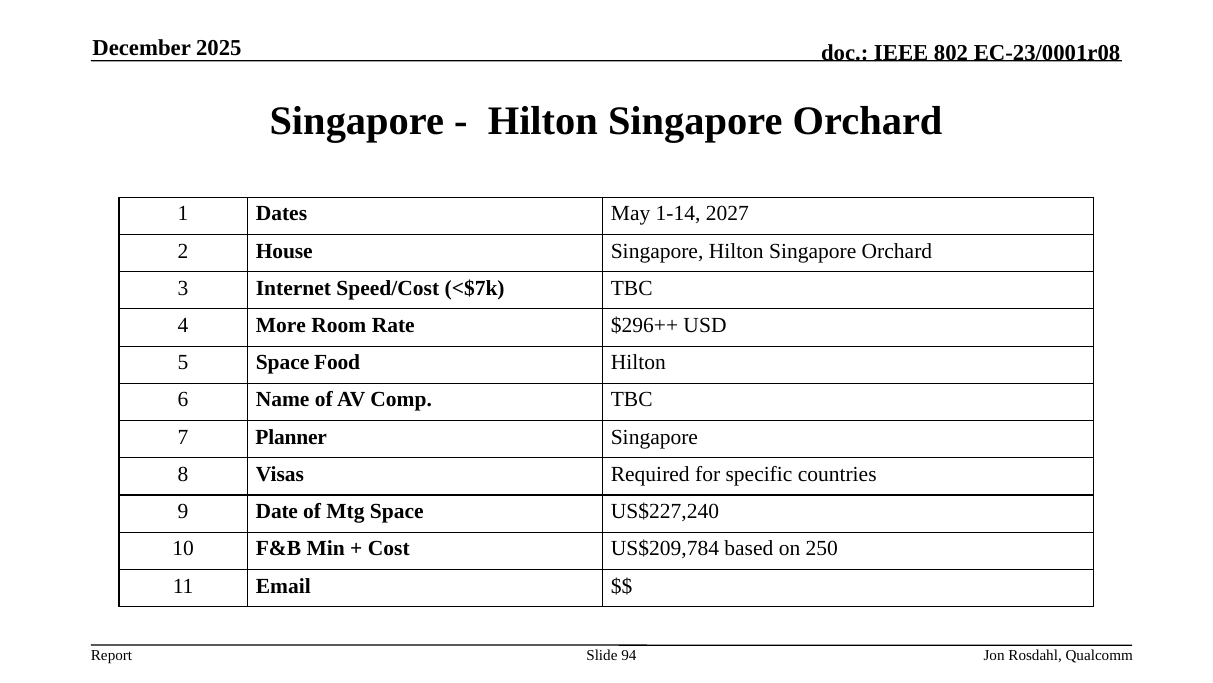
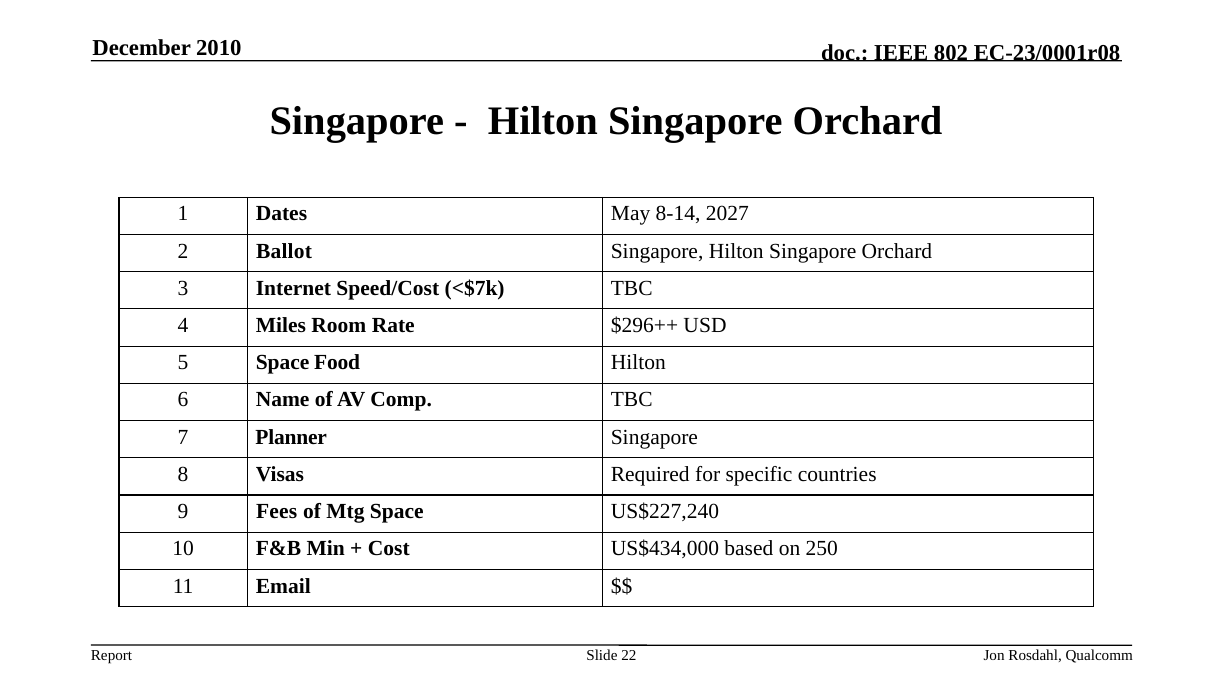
2025: 2025 -> 2010
1-14: 1-14 -> 8-14
House: House -> Ballot
More: More -> Miles
Date: Date -> Fees
US$209,784: US$209,784 -> US$434,000
94: 94 -> 22
